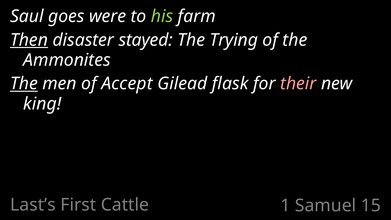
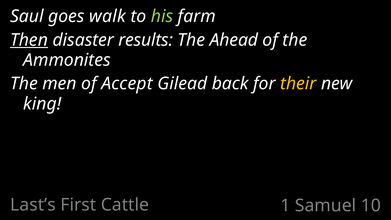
were: were -> walk
stayed: stayed -> results
Trying: Trying -> Ahead
The at (24, 84) underline: present -> none
flask: flask -> back
their colour: pink -> yellow
15: 15 -> 10
